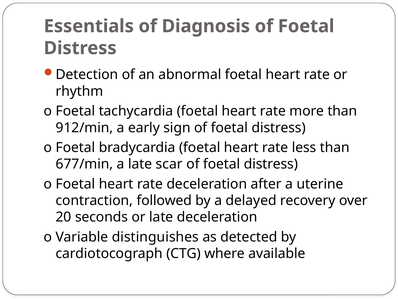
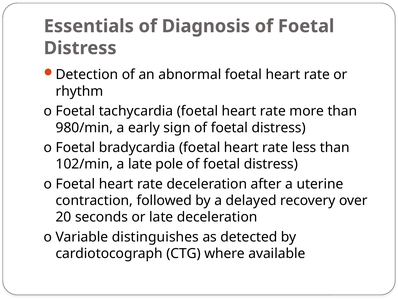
912/min: 912/min -> 980/min
677/min: 677/min -> 102/min
scar: scar -> pole
